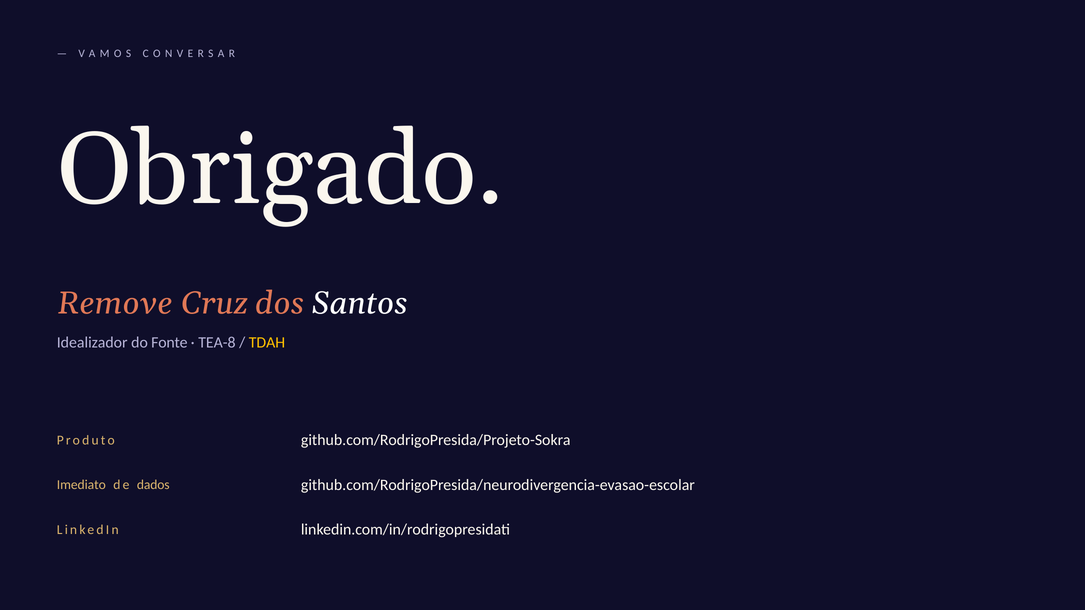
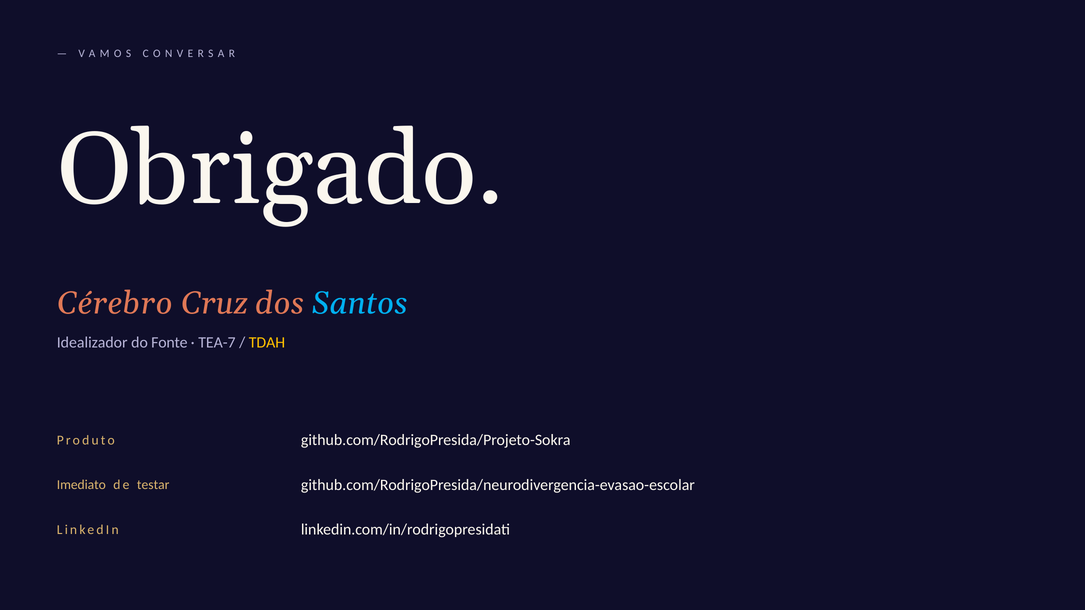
Remove: Remove -> Cérebro
Santos colour: white -> light blue
TEA-8: TEA-8 -> TEA-7
dados: dados -> testar
